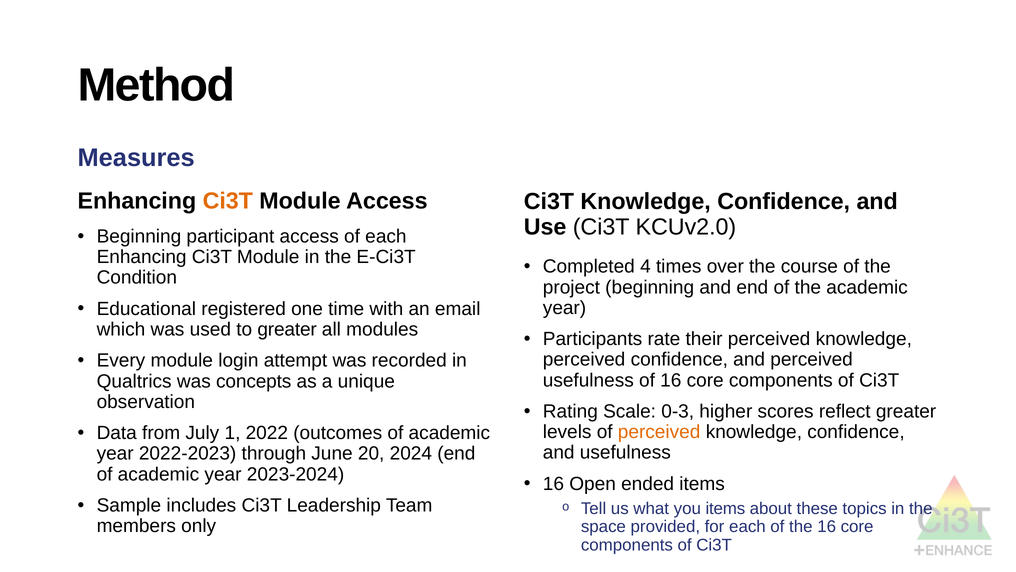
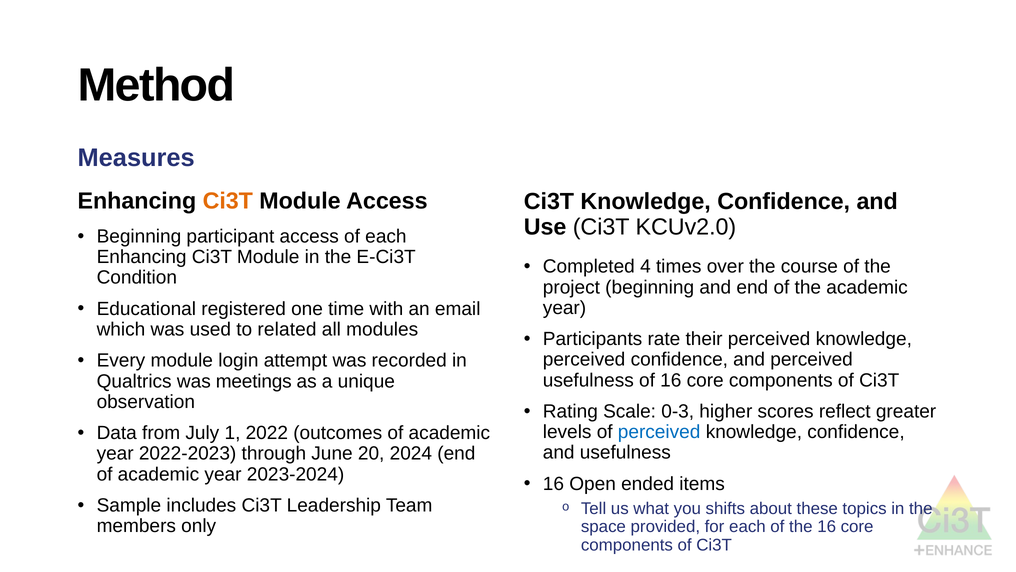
to greater: greater -> related
concepts: concepts -> meetings
perceived at (659, 432) colour: orange -> blue
you items: items -> shifts
